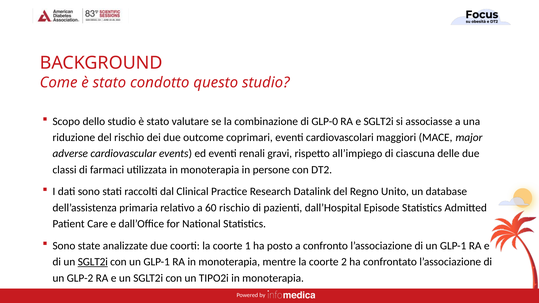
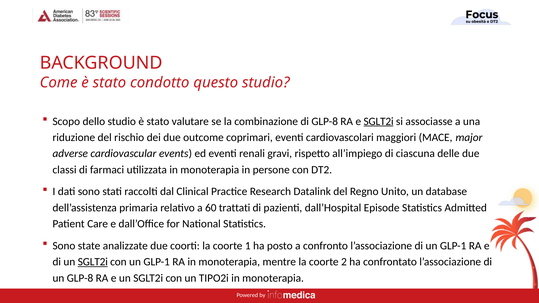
di GLP-0: GLP-0 -> GLP-8
SGLT2i at (379, 121) underline: none -> present
60 rischio: rischio -> trattati
un GLP-2: GLP-2 -> GLP-8
